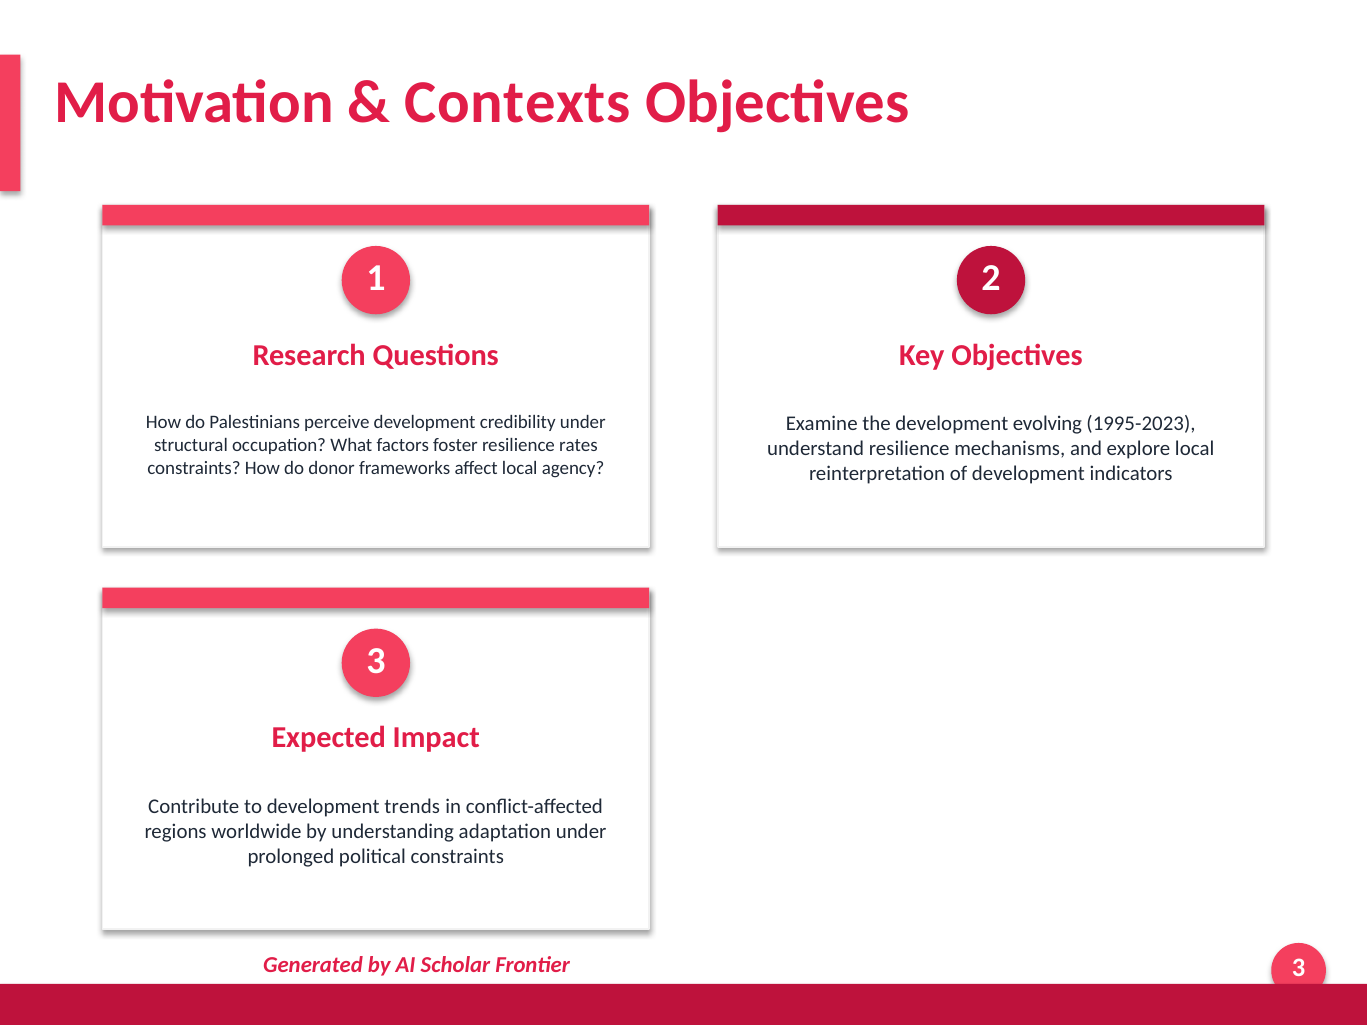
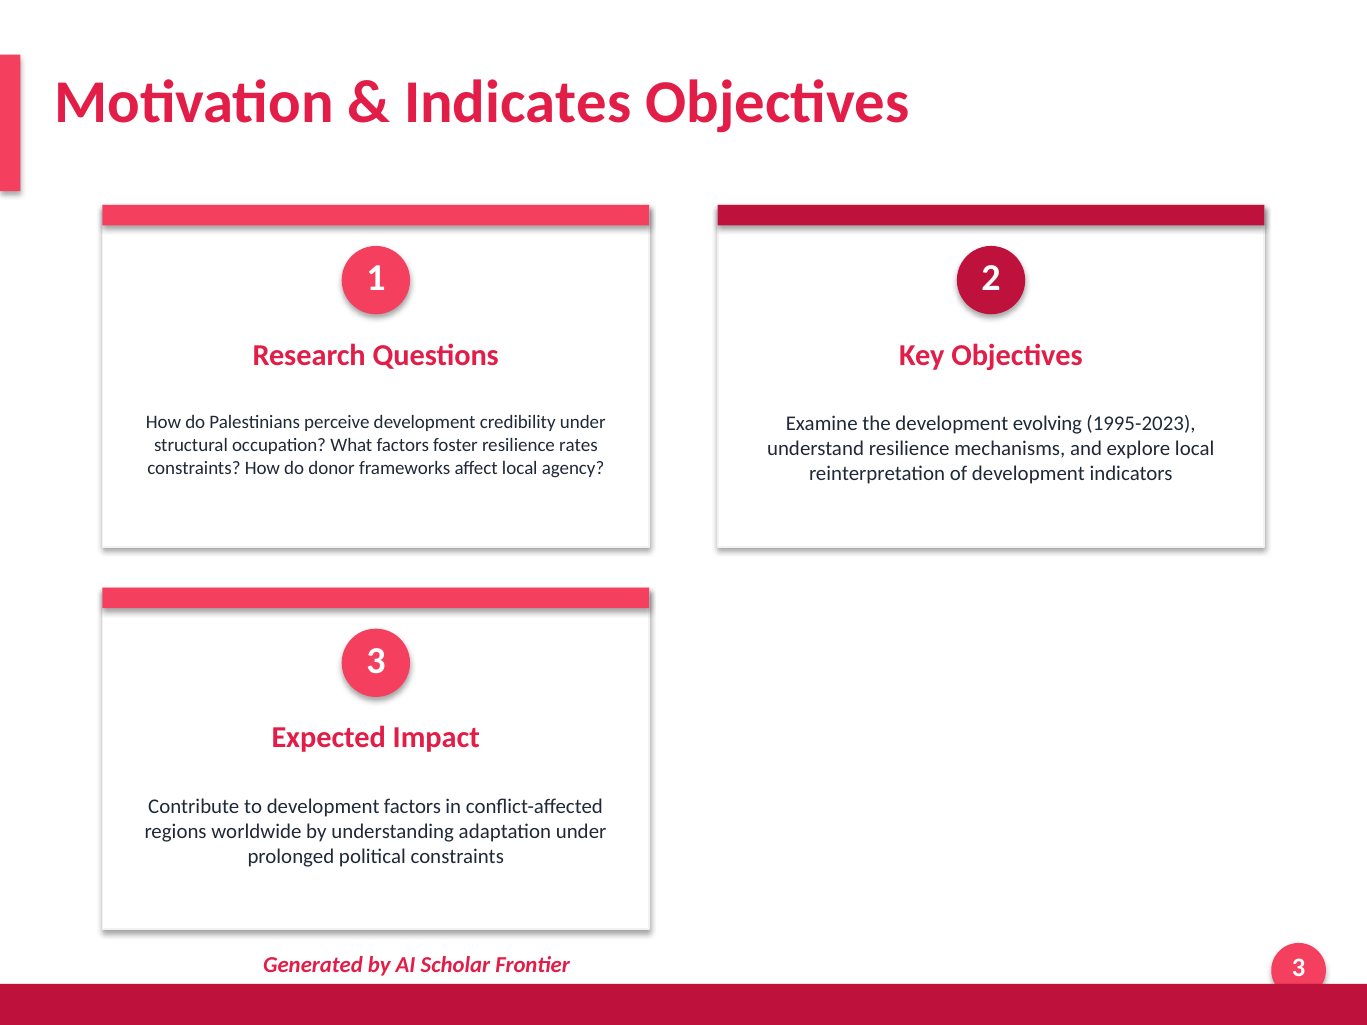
Contexts: Contexts -> Indicates
development trends: trends -> factors
